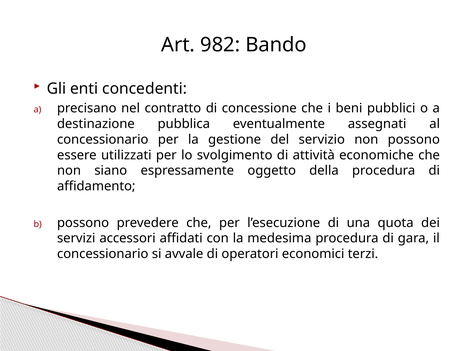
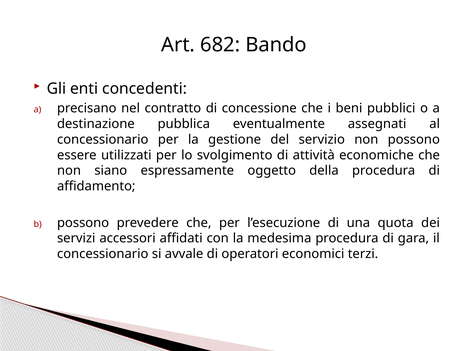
982: 982 -> 682
